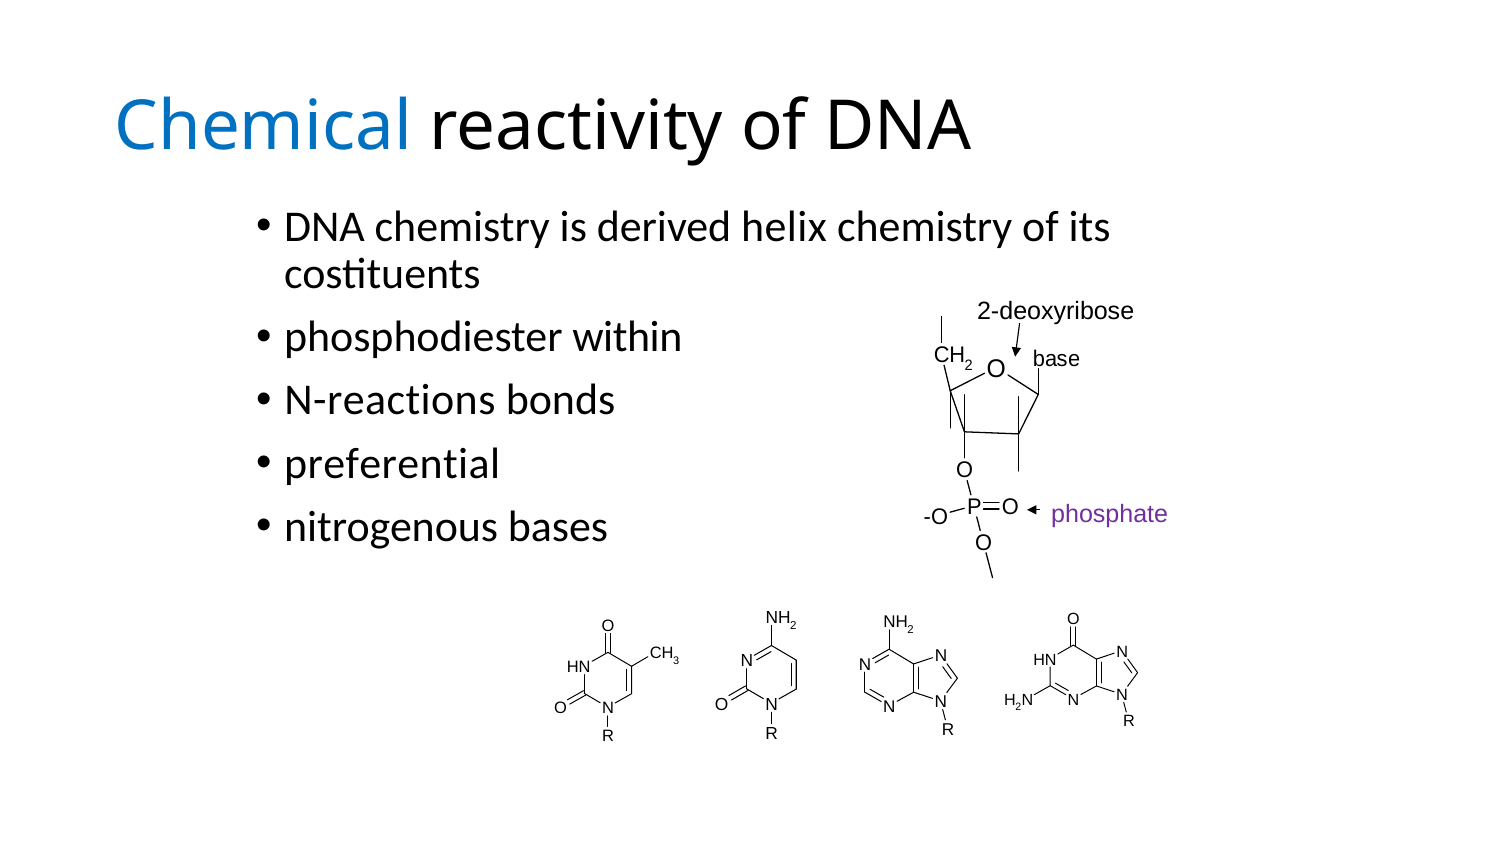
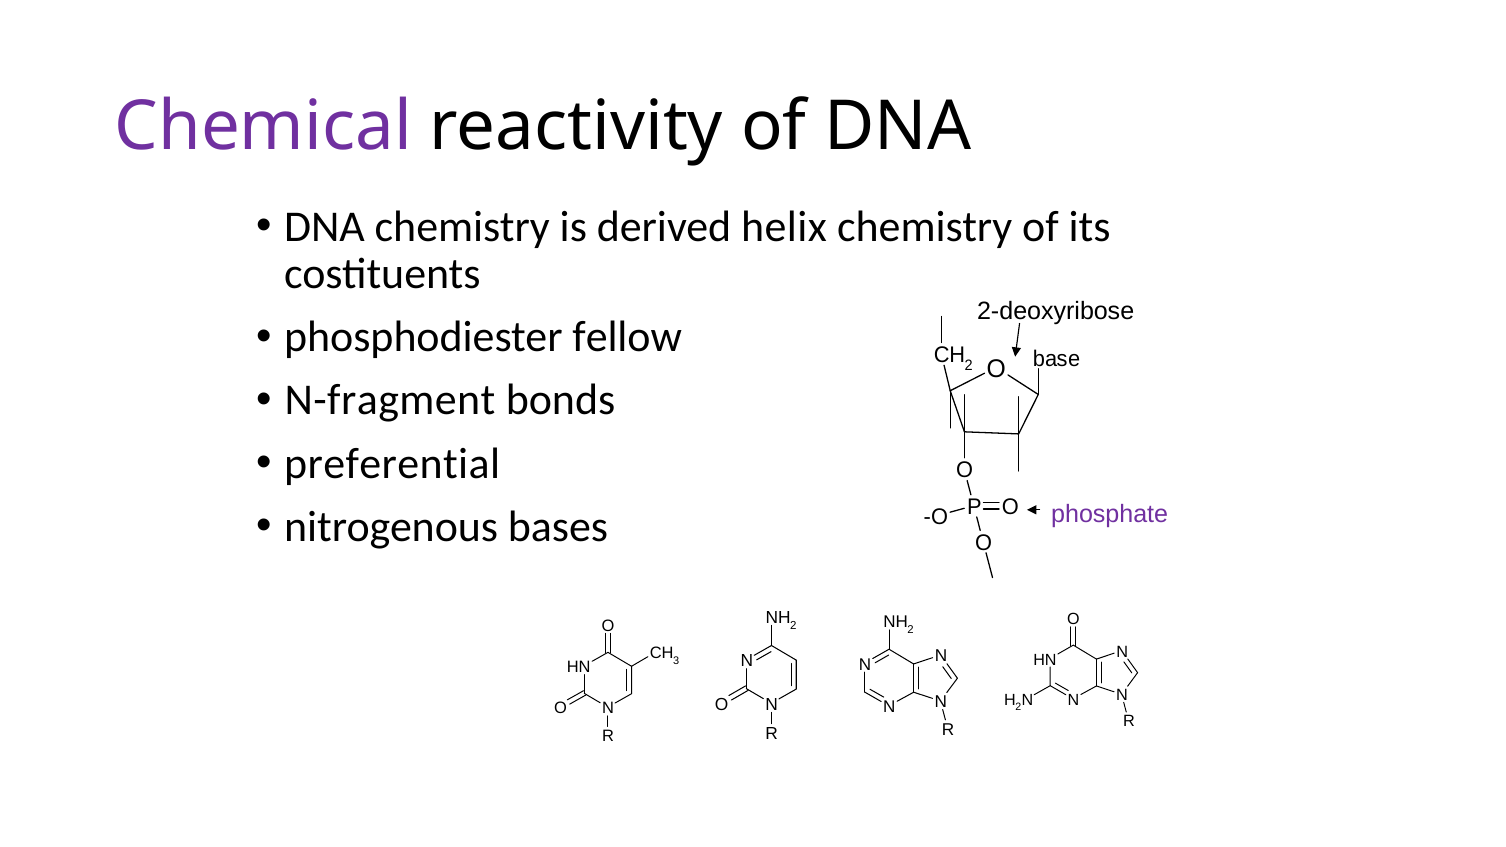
Chemical colour: blue -> purple
within: within -> fellow
N-reactions: N-reactions -> N-fragment
